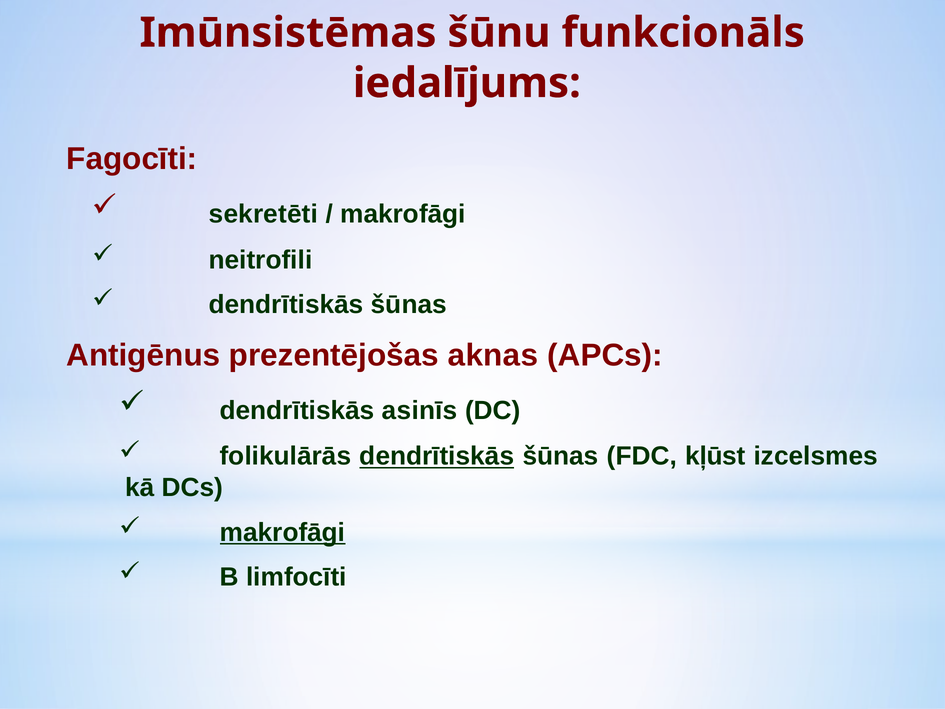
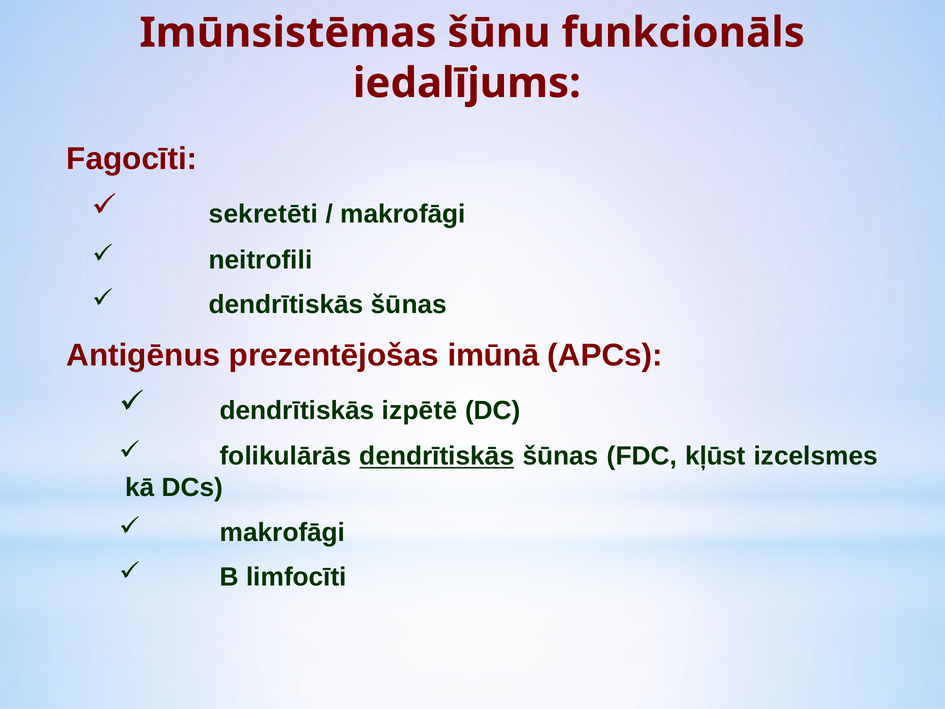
aknas: aknas -> imūnā
asinīs: asinīs -> izpētē
makrofāgi at (283, 532) underline: present -> none
